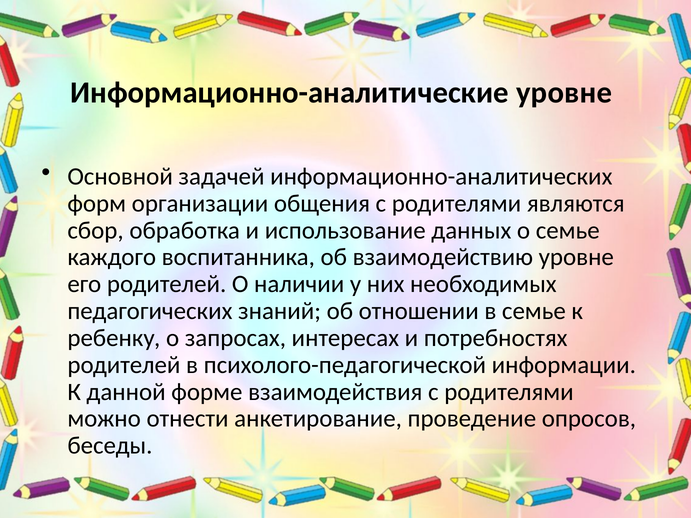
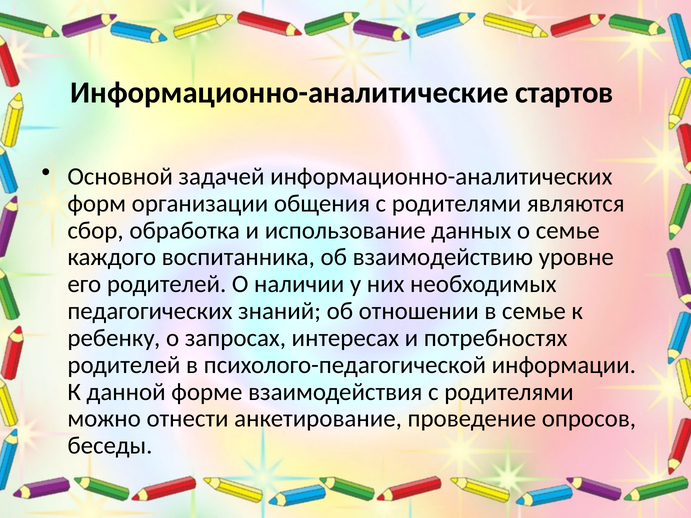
Информационно-аналитические уровне: уровне -> стартов
